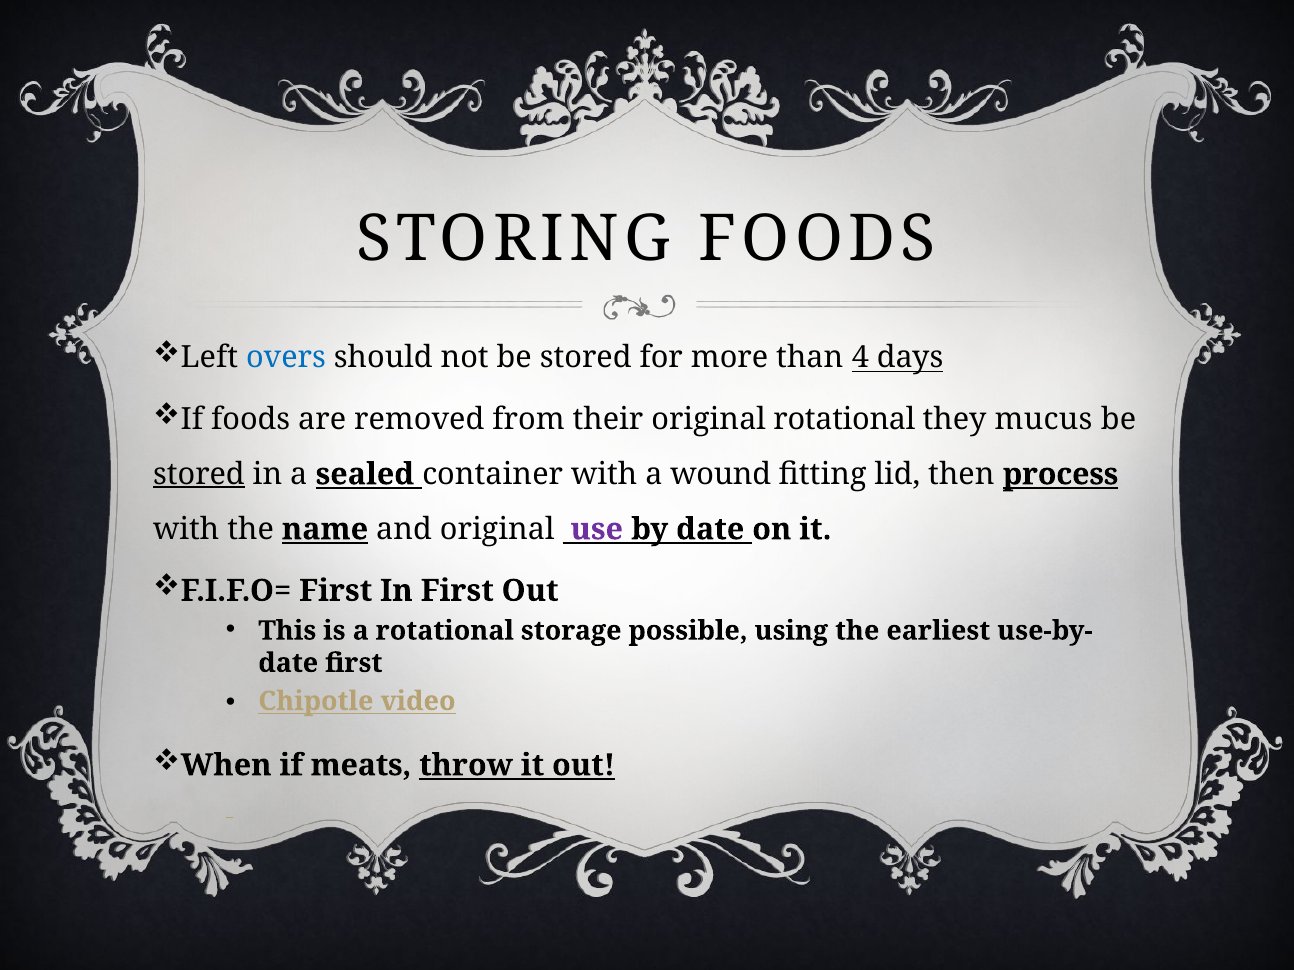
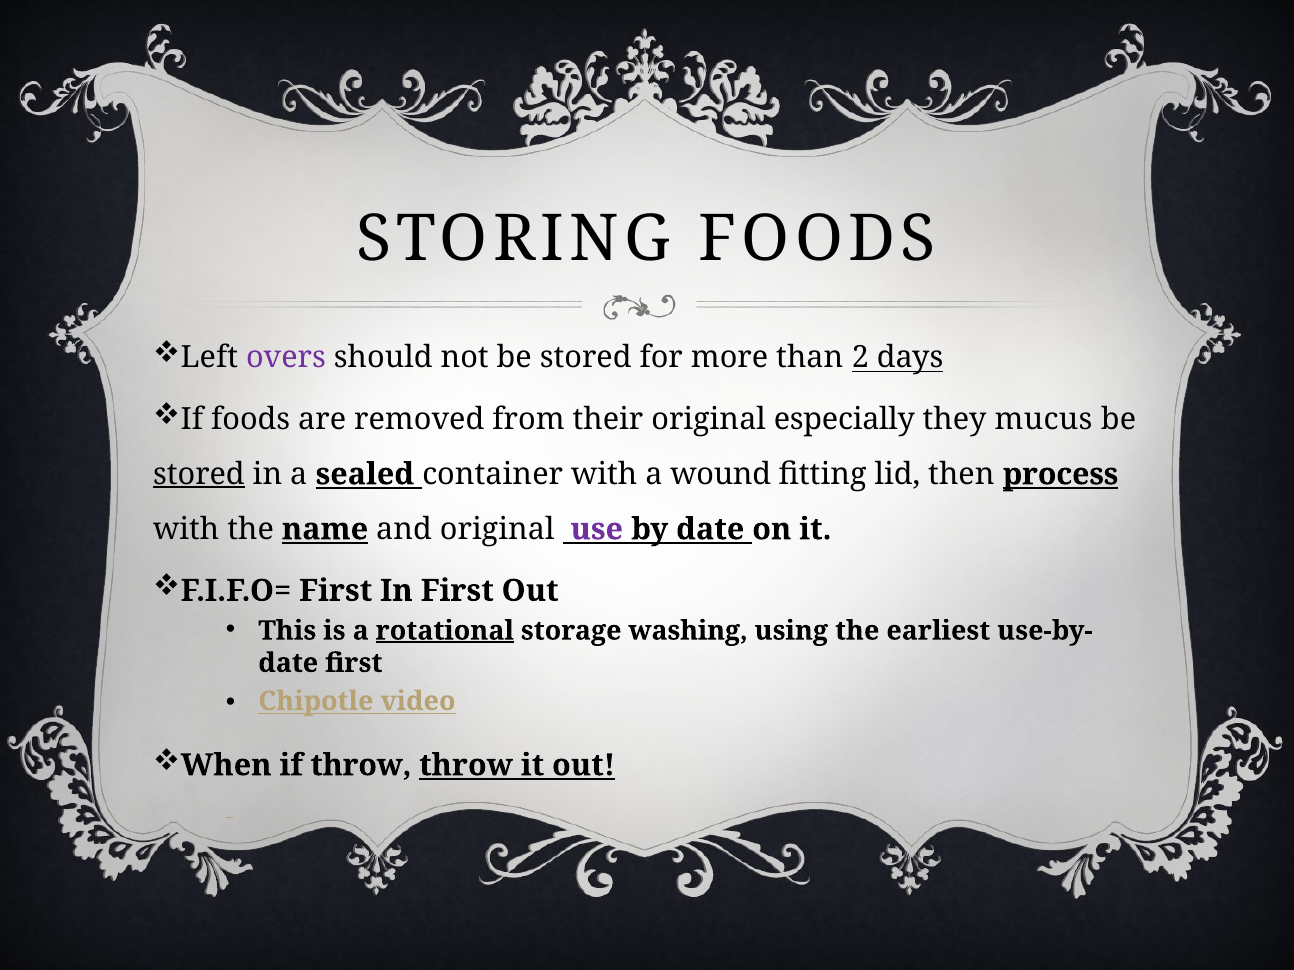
overs colour: blue -> purple
4: 4 -> 2
original rotational: rotational -> especially
rotational at (445, 631) underline: none -> present
possible: possible -> washing
if meats: meats -> throw
